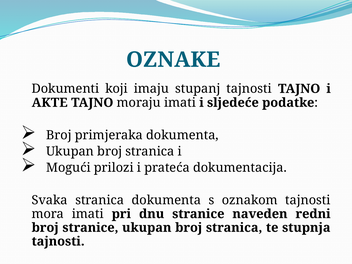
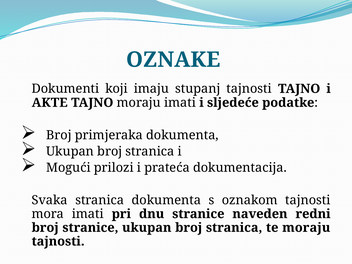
te stupnja: stupnja -> moraju
